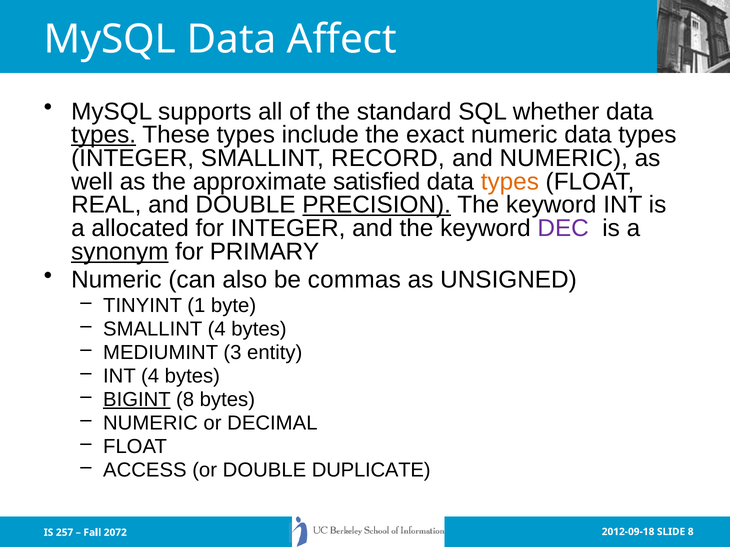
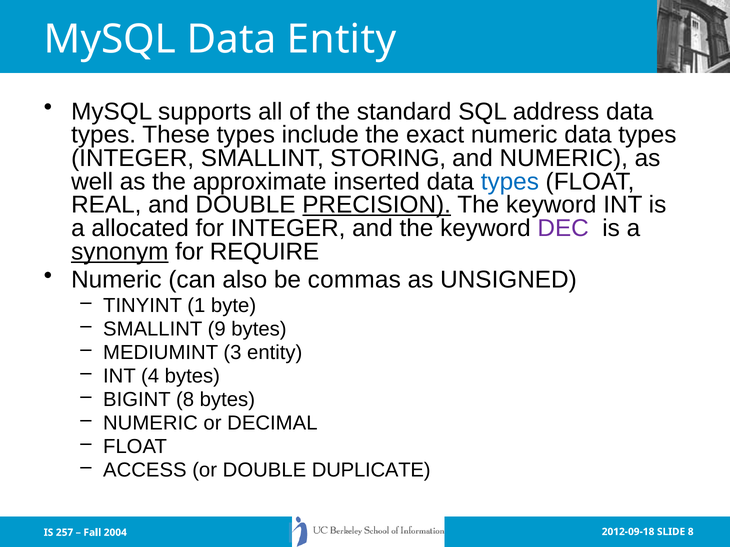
Data Affect: Affect -> Entity
whether: whether -> address
types at (104, 135) underline: present -> none
RECORD: RECORD -> STORING
satisfied: satisfied -> inserted
types at (510, 182) colour: orange -> blue
PRIMARY: PRIMARY -> REQUIRE
SMALLINT 4: 4 -> 9
BIGINT underline: present -> none
2072: 2072 -> 2004
